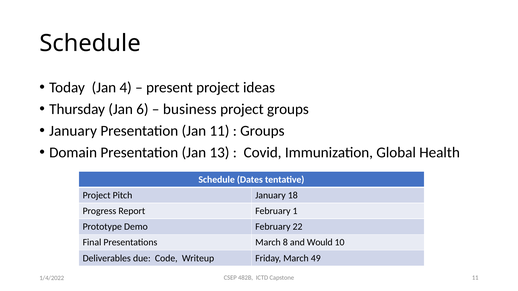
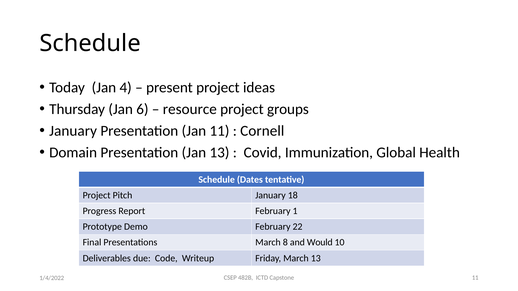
business: business -> resource
Groups at (262, 131): Groups -> Cornell
March 49: 49 -> 13
